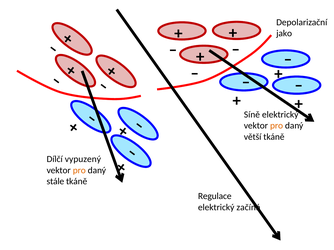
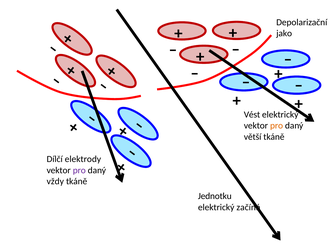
Síně: Síně -> Vést
vypuzený: vypuzený -> elektrody
pro at (79, 171) colour: orange -> purple
stále: stále -> vždy
Regulace: Regulace -> Jednotku
